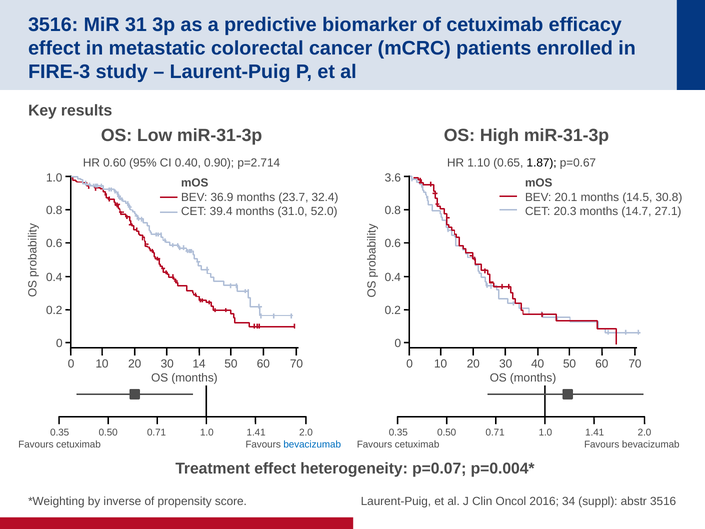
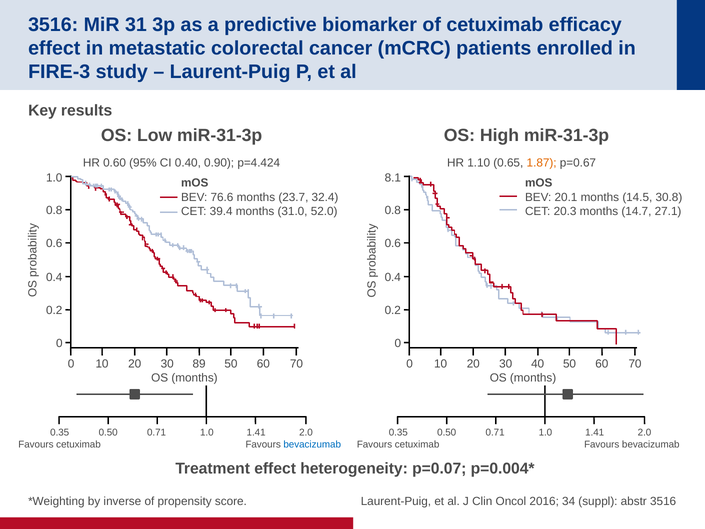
p=2.714: p=2.714 -> p=4.424
1.87 colour: black -> orange
3.6: 3.6 -> 8.1
36.9: 36.9 -> 76.6
14: 14 -> 89
